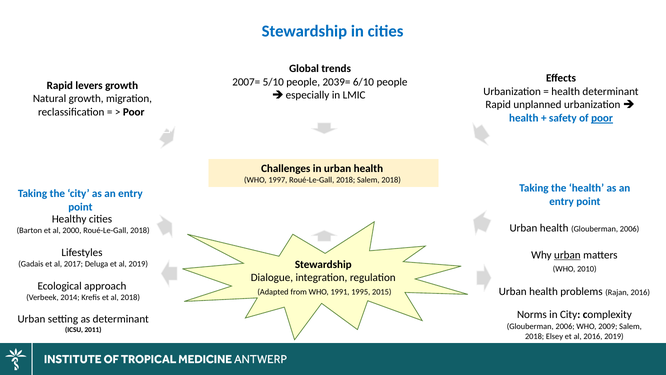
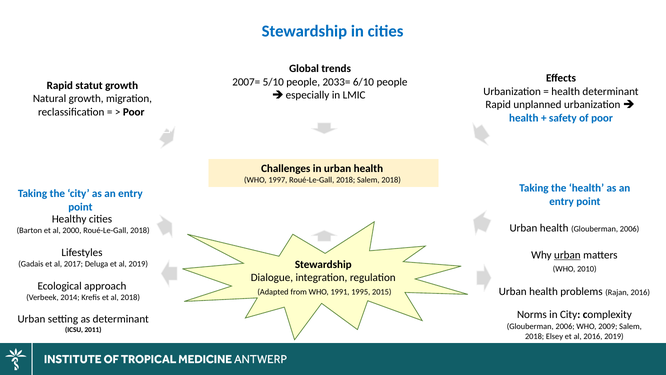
2039=: 2039= -> 2033=
levers: levers -> statut
poor at (602, 118) underline: present -> none
